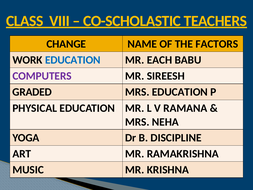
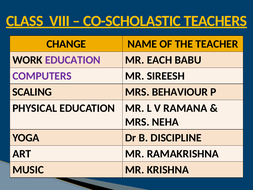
FACTORS: FACTORS -> TEACHER
EDUCATION at (73, 60) colour: blue -> purple
GRADED: GRADED -> SCALING
MRS EDUCATION: EDUCATION -> BEHAVIOUR
